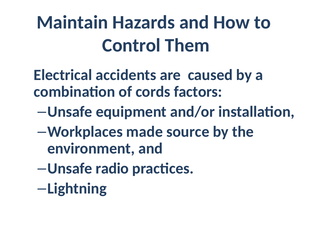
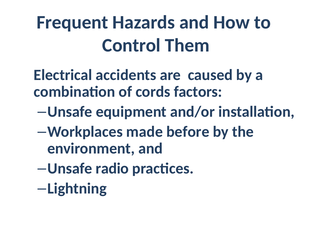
Maintain: Maintain -> Frequent
source: source -> before
